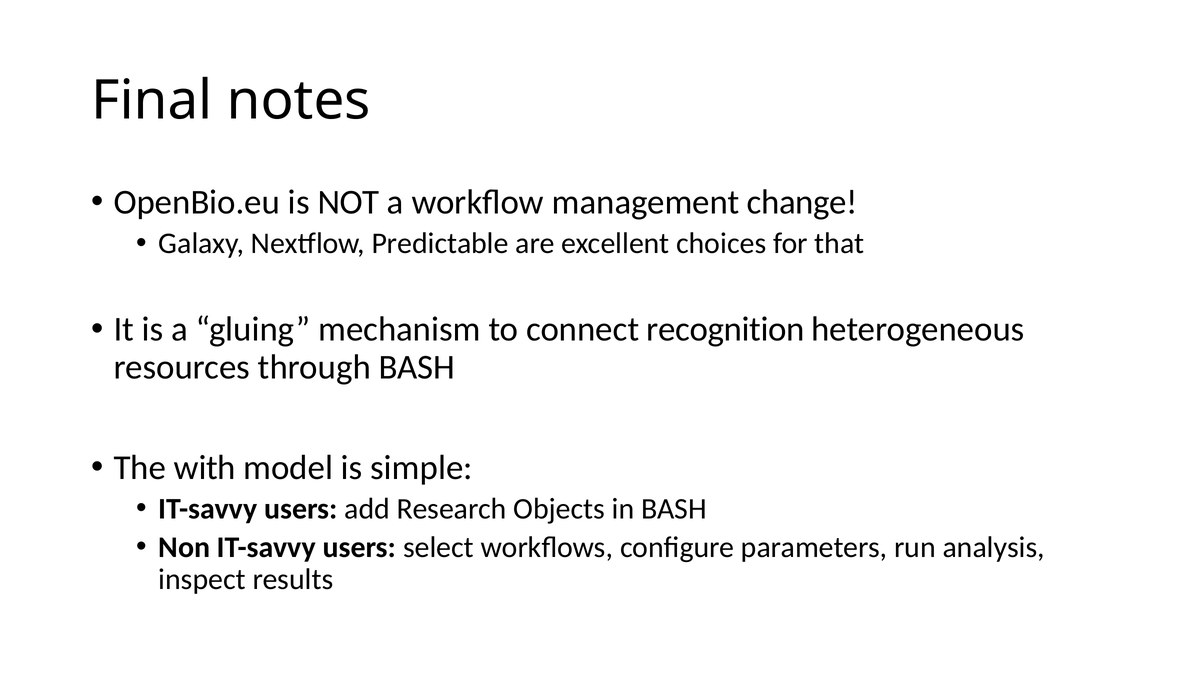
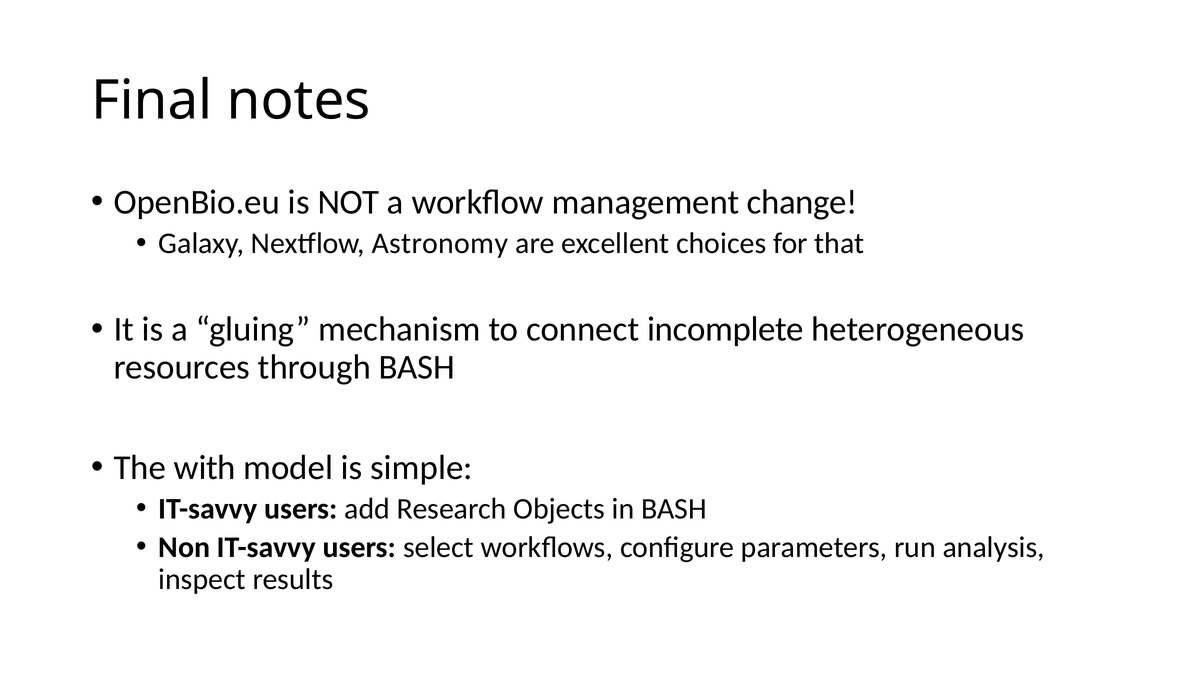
Predictable: Predictable -> Astronomy
recognition: recognition -> incomplete
